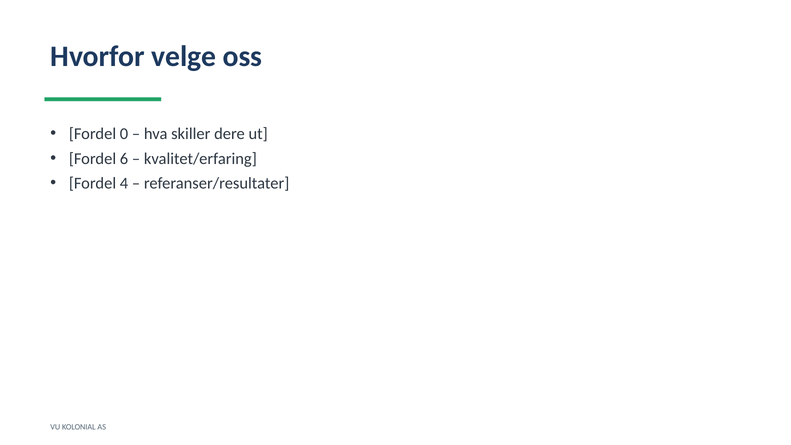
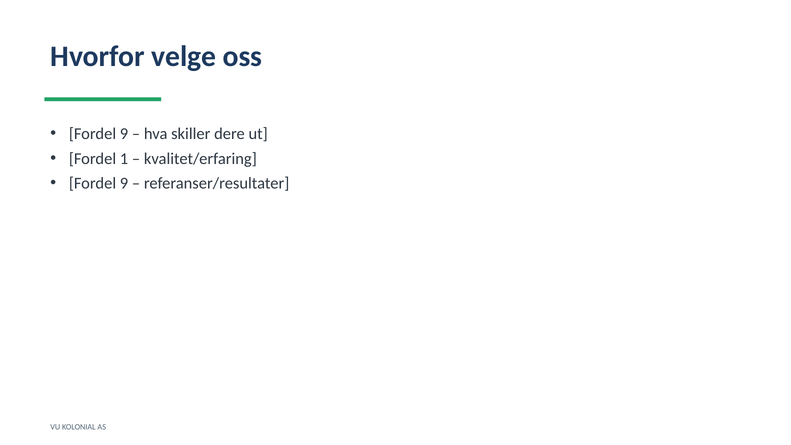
0 at (124, 134): 0 -> 9
6: 6 -> 1
4 at (124, 183): 4 -> 9
